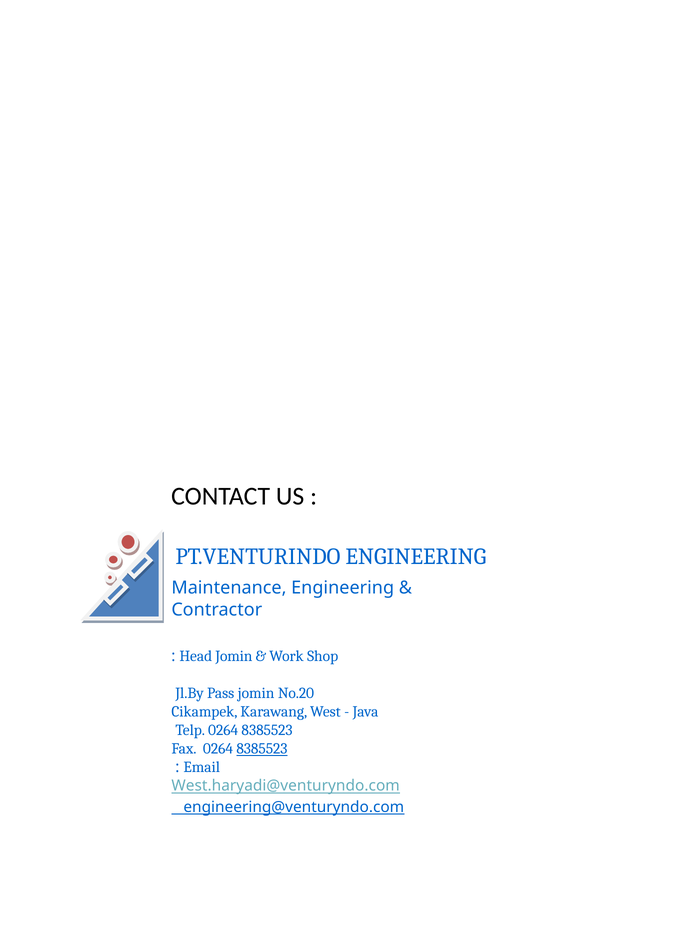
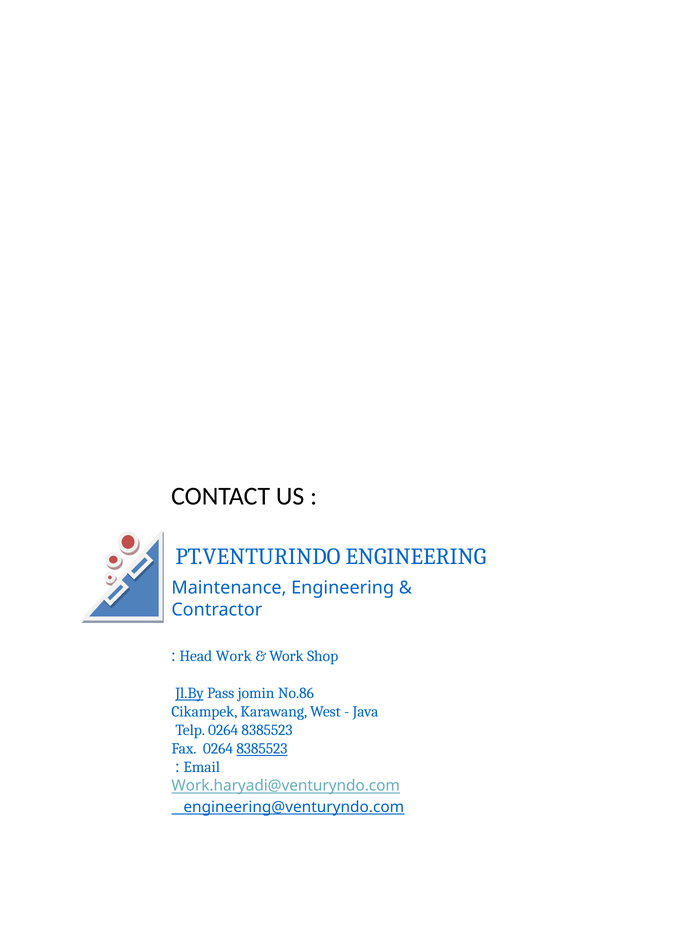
Head Jomin: Jomin -> Work
Jl.By underline: none -> present
No.20: No.20 -> No.86
West.haryadi@venturyndo.com: West.haryadi@venturyndo.com -> Work.haryadi@venturyndo.com
